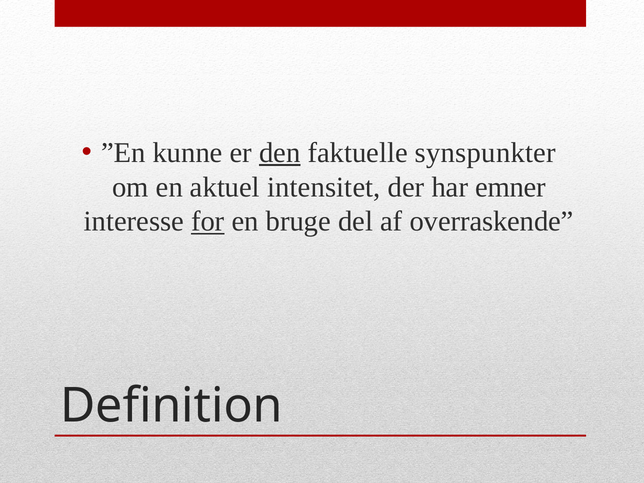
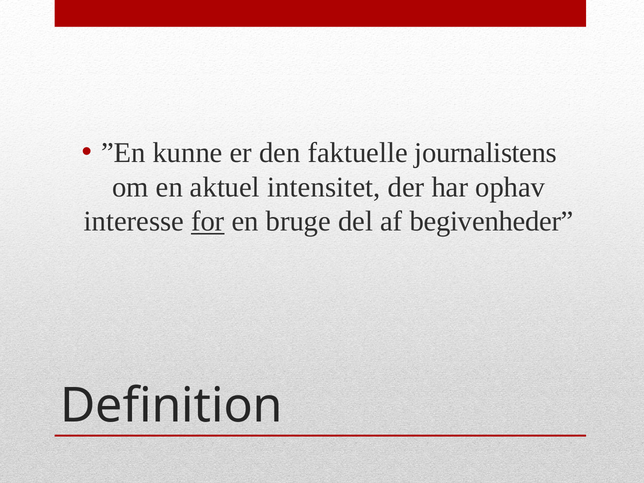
den underline: present -> none
synspunkter: synspunkter -> journalistens
emner: emner -> ophav
overraskende: overraskende -> begivenheder
